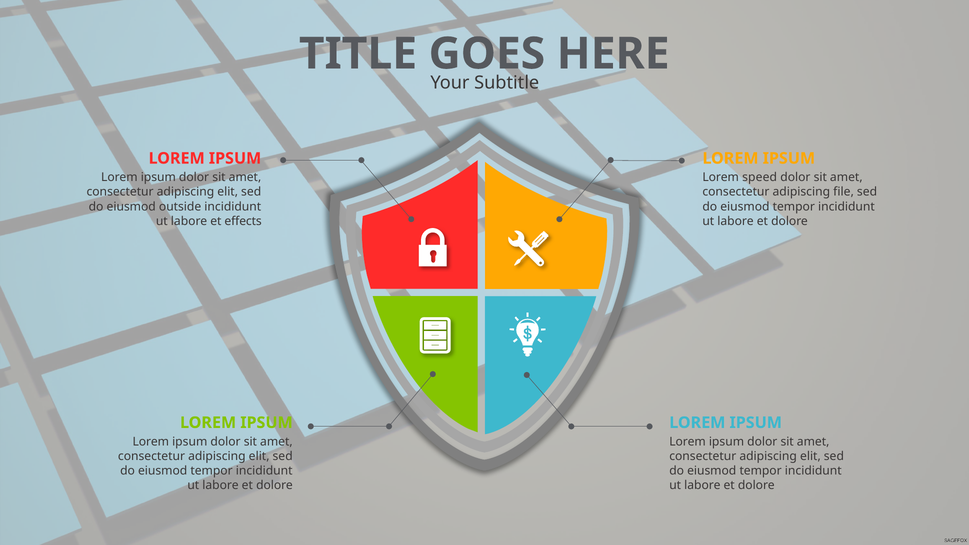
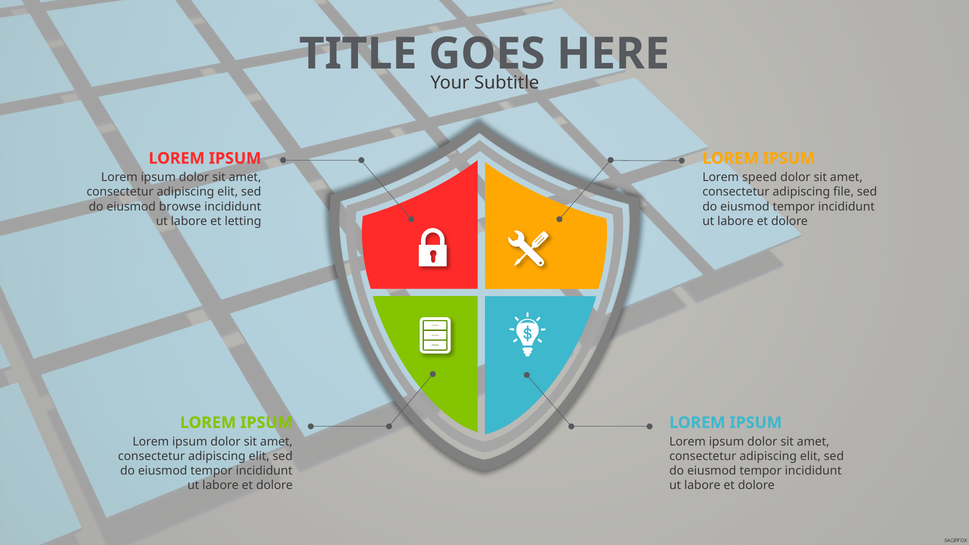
outside: outside -> browse
effects: effects -> letting
